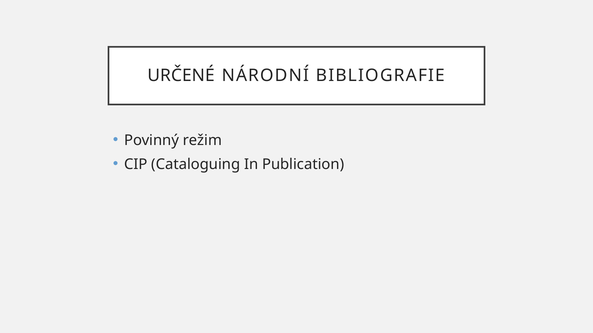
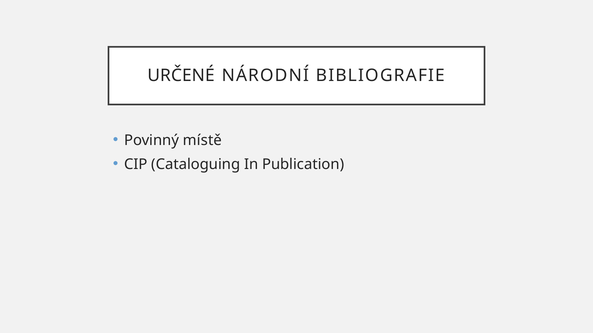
režim: režim -> místě
